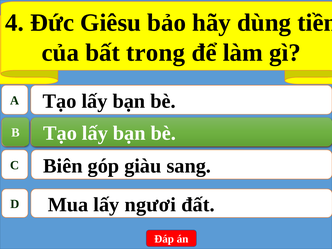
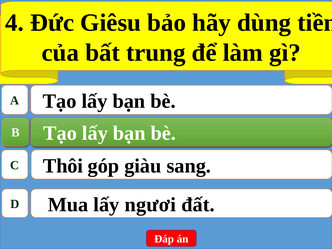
trong: trong -> trung
Biên: Biên -> Thôi
